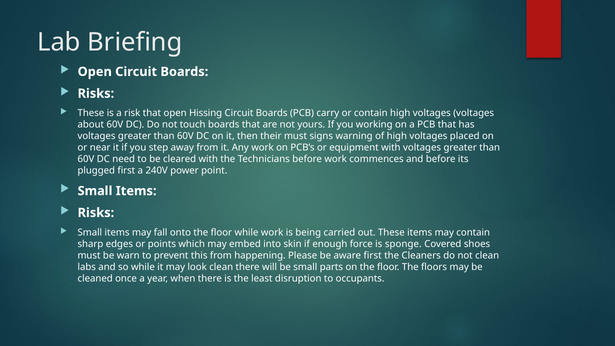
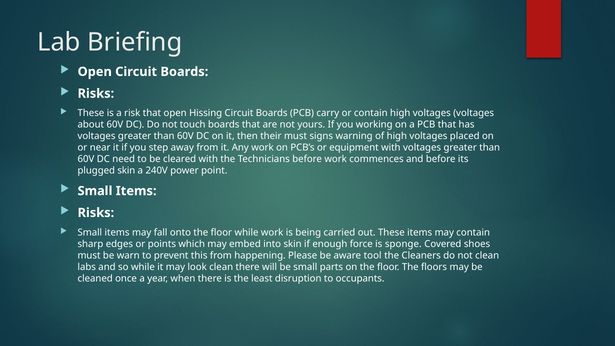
plugged first: first -> skin
aware first: first -> tool
